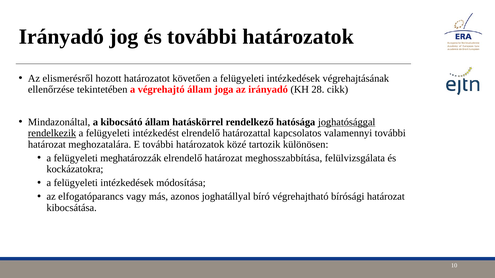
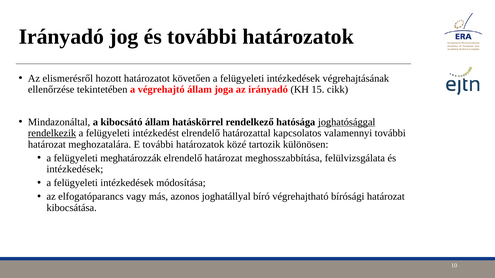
28: 28 -> 15
kockázatokra at (75, 169): kockázatokra -> intézkedések
